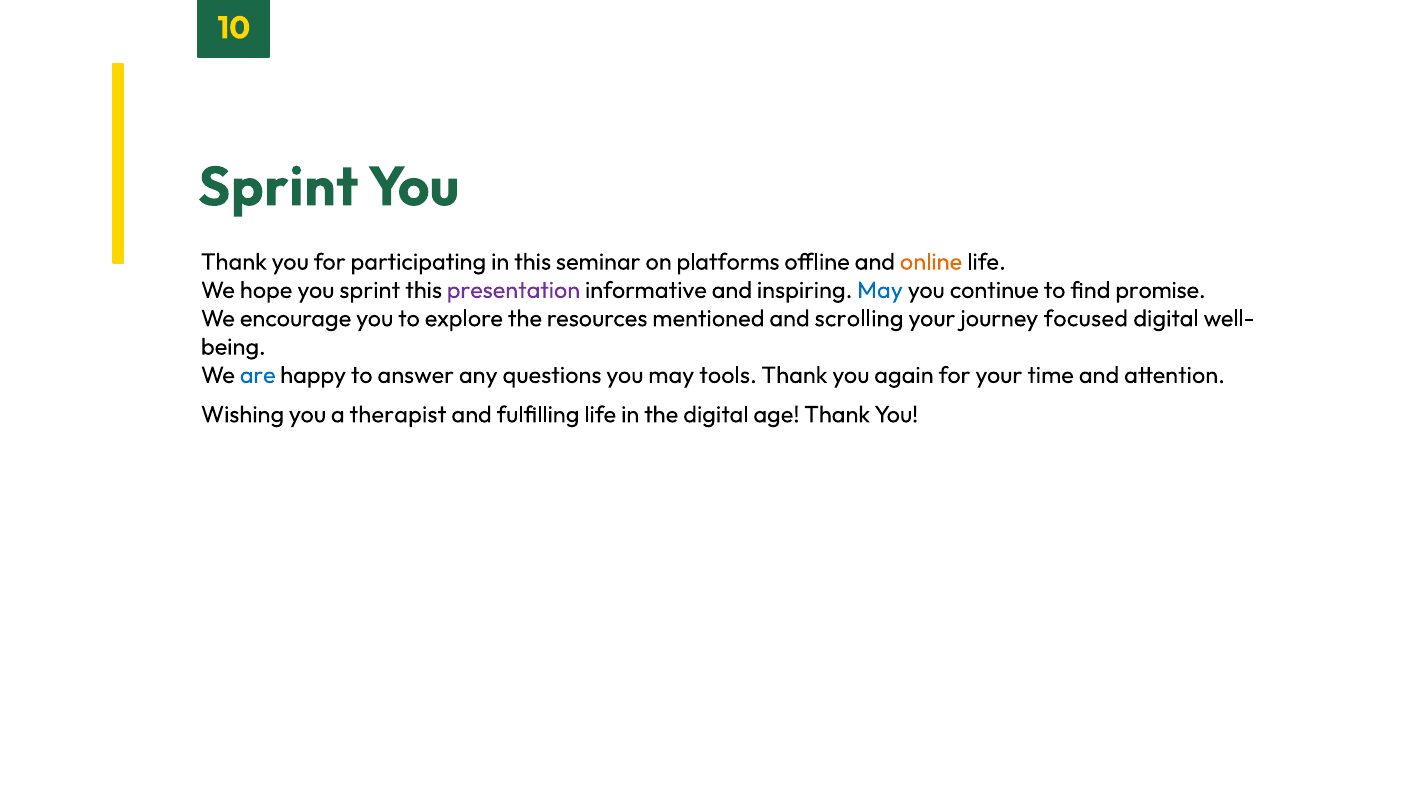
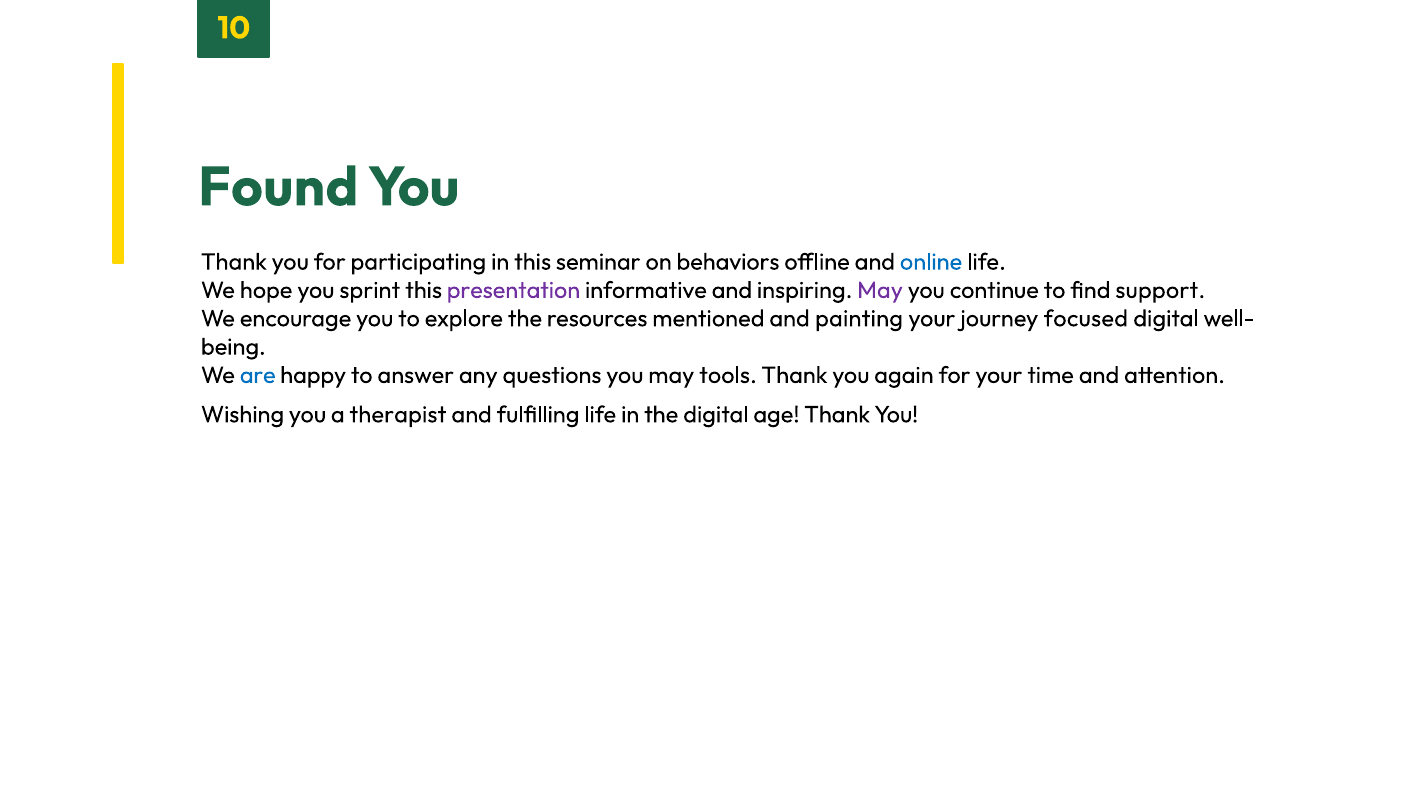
Sprint at (278, 187): Sprint -> Found
platforms: platforms -> behaviors
online colour: orange -> blue
May at (880, 290) colour: blue -> purple
promise: promise -> support
scrolling: scrolling -> painting
